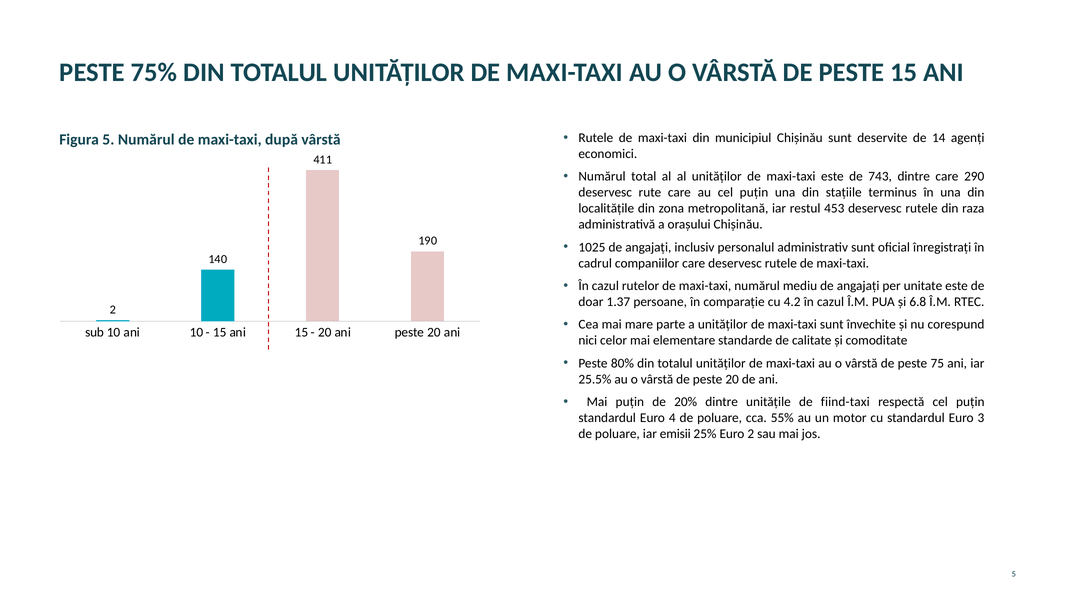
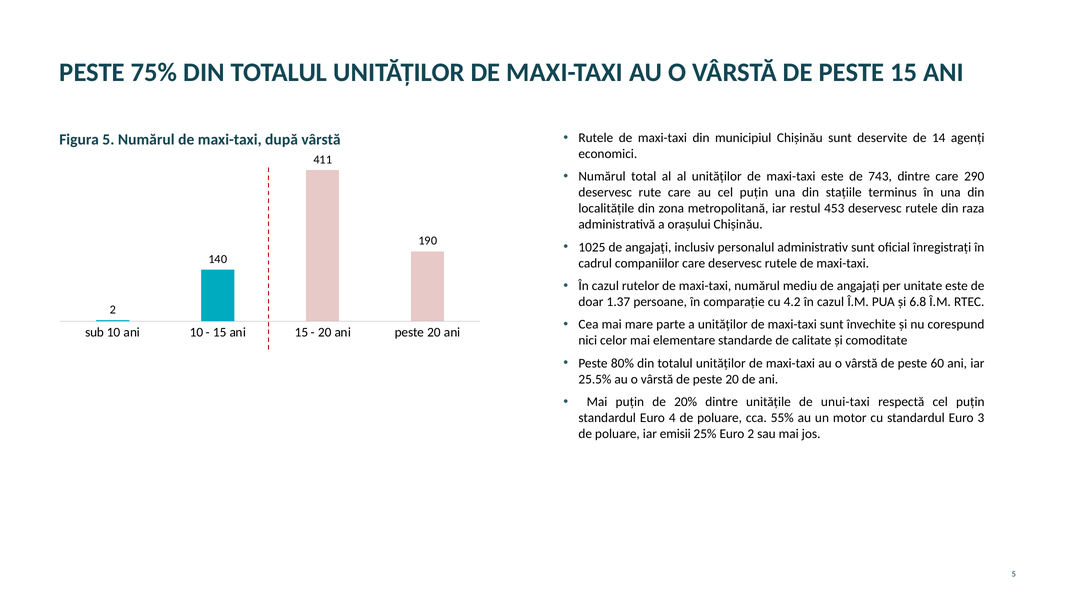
75: 75 -> 60
fiind-taxi: fiind-taxi -> unui-taxi
